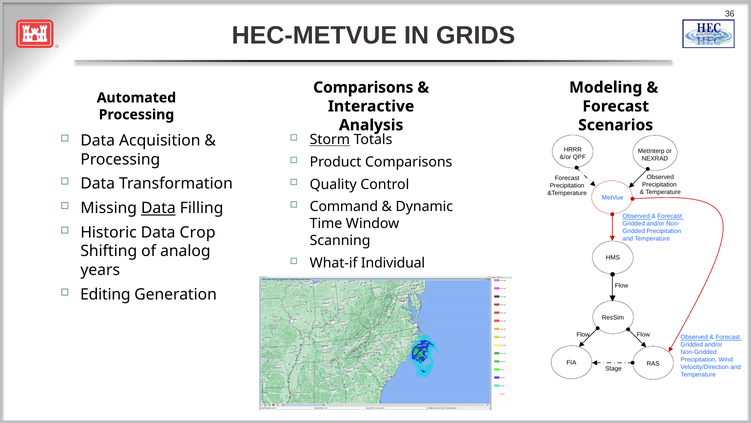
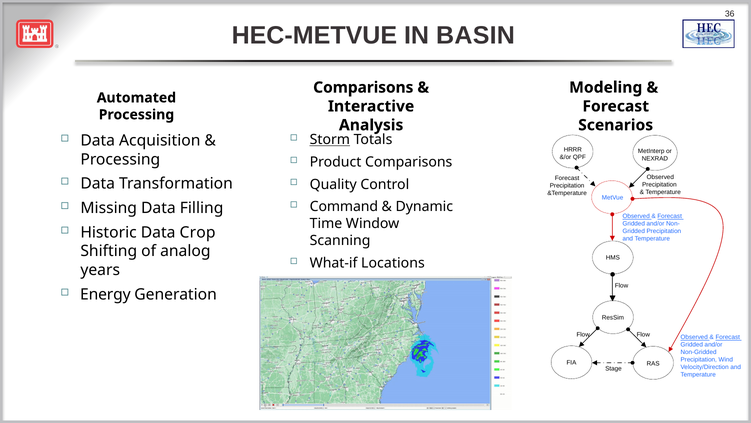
GRIDS: GRIDS -> BASIN
Data at (158, 208) underline: present -> none
Individual: Individual -> Locations
Editing: Editing -> Energy
